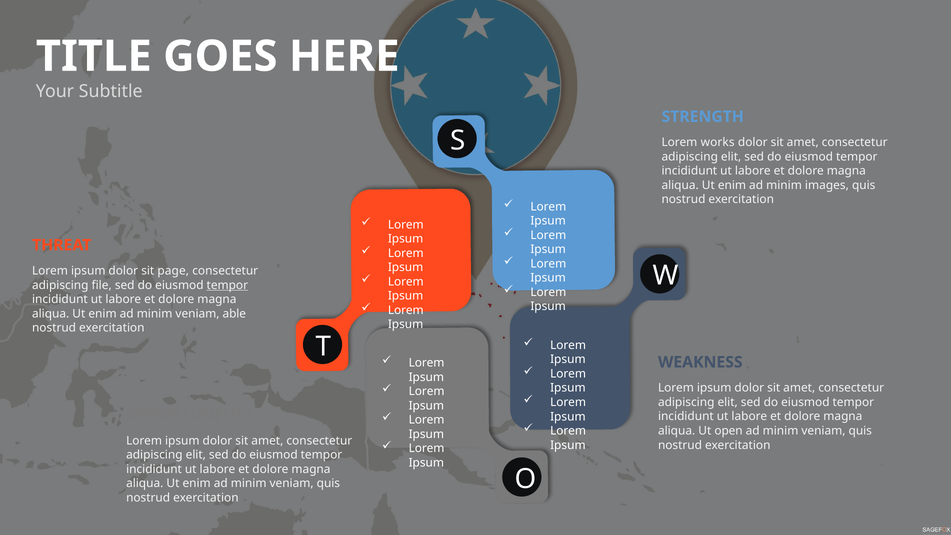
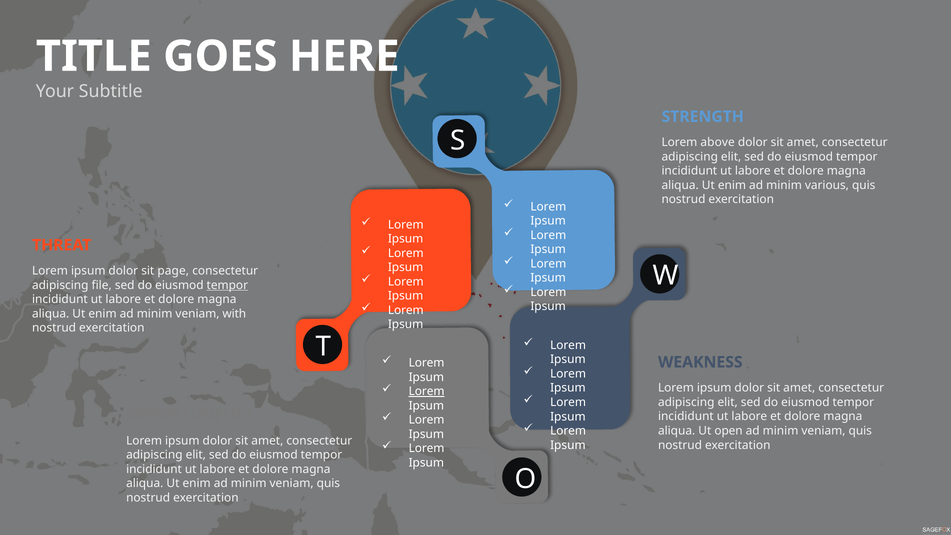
works: works -> above
images: images -> various
able: able -> with
Lorem at (427, 391) underline: none -> present
